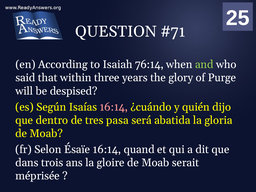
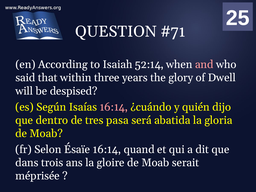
76:14: 76:14 -> 52:14
and colour: light green -> pink
Purge: Purge -> Dwell
